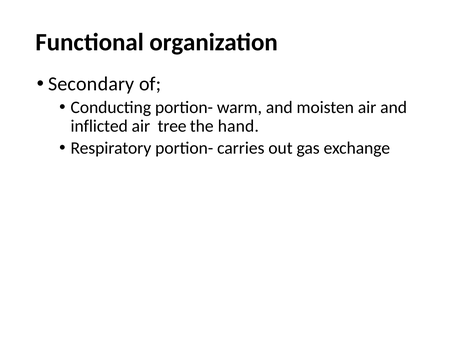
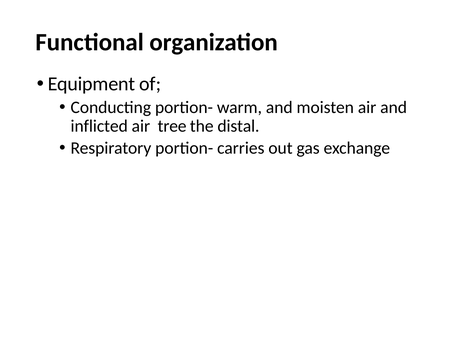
Secondary: Secondary -> Equipment
hand: hand -> distal
